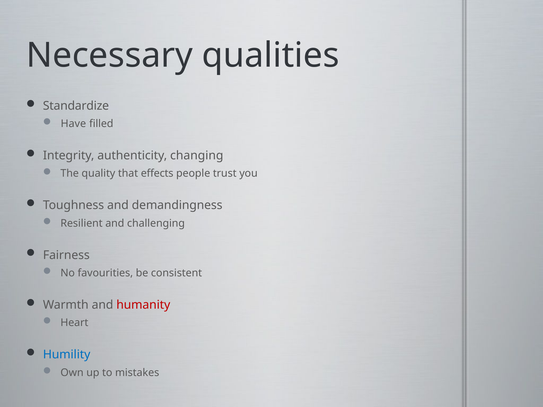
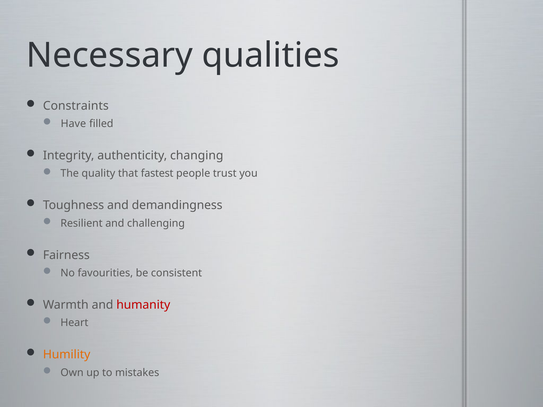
Standardize: Standardize -> Constraints
effects: effects -> fastest
Humility colour: blue -> orange
